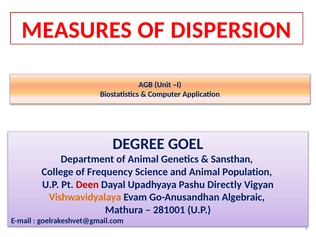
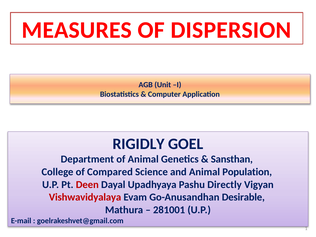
DEGREE: DEGREE -> RIGIDLY
Frequency: Frequency -> Compared
Vishwavidyalaya colour: orange -> red
Algebraic: Algebraic -> Desirable
